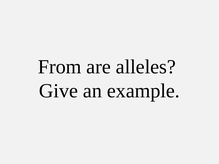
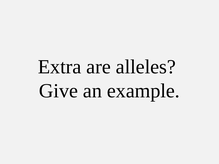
From: From -> Extra
